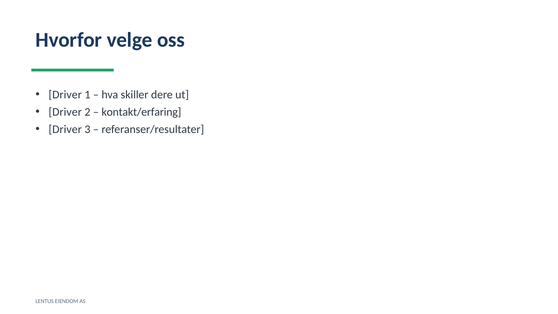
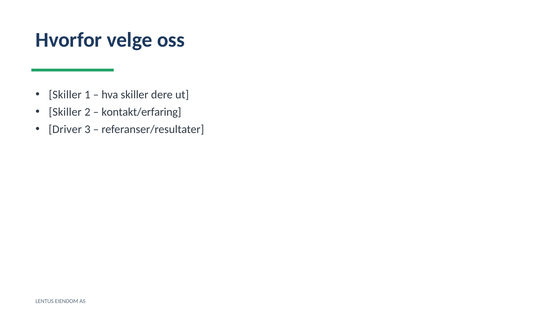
Driver at (65, 95): Driver -> Skiller
Driver at (65, 112): Driver -> Skiller
